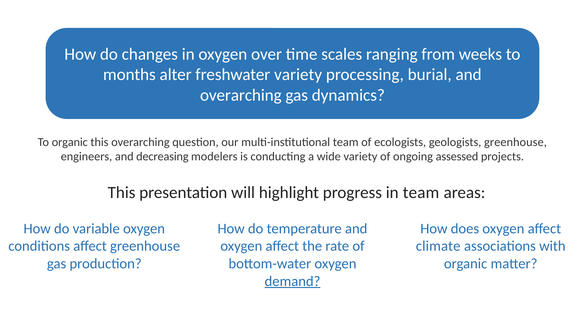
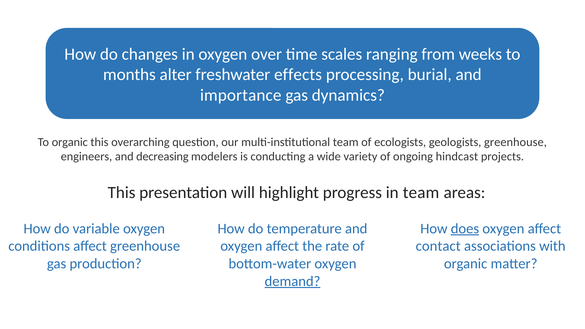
freshwater variety: variety -> effects
overarching at (241, 95): overarching -> importance
assessed: assessed -> hindcast
does underline: none -> present
climate: climate -> contact
